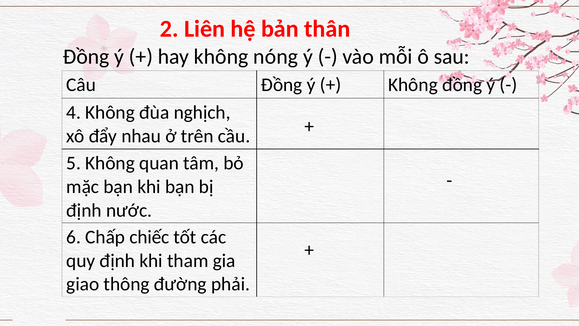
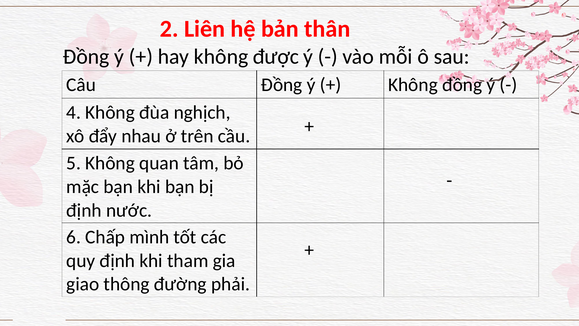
nóng: nóng -> được
chiếc: chiếc -> mình
